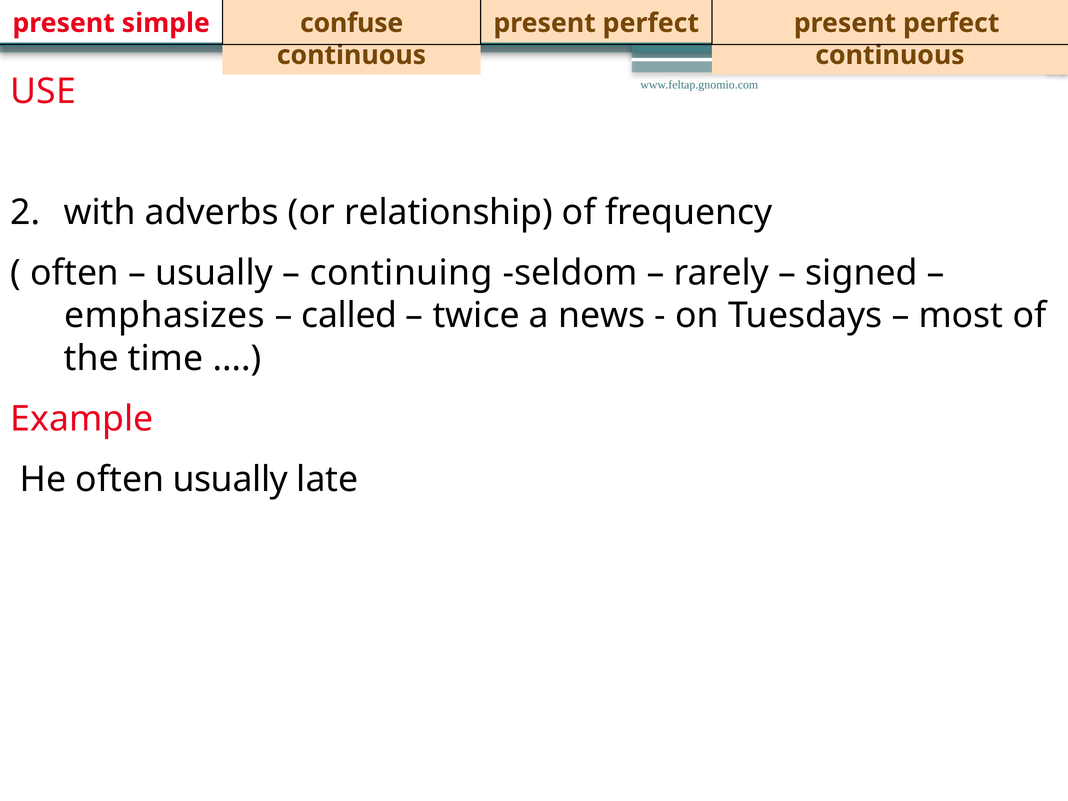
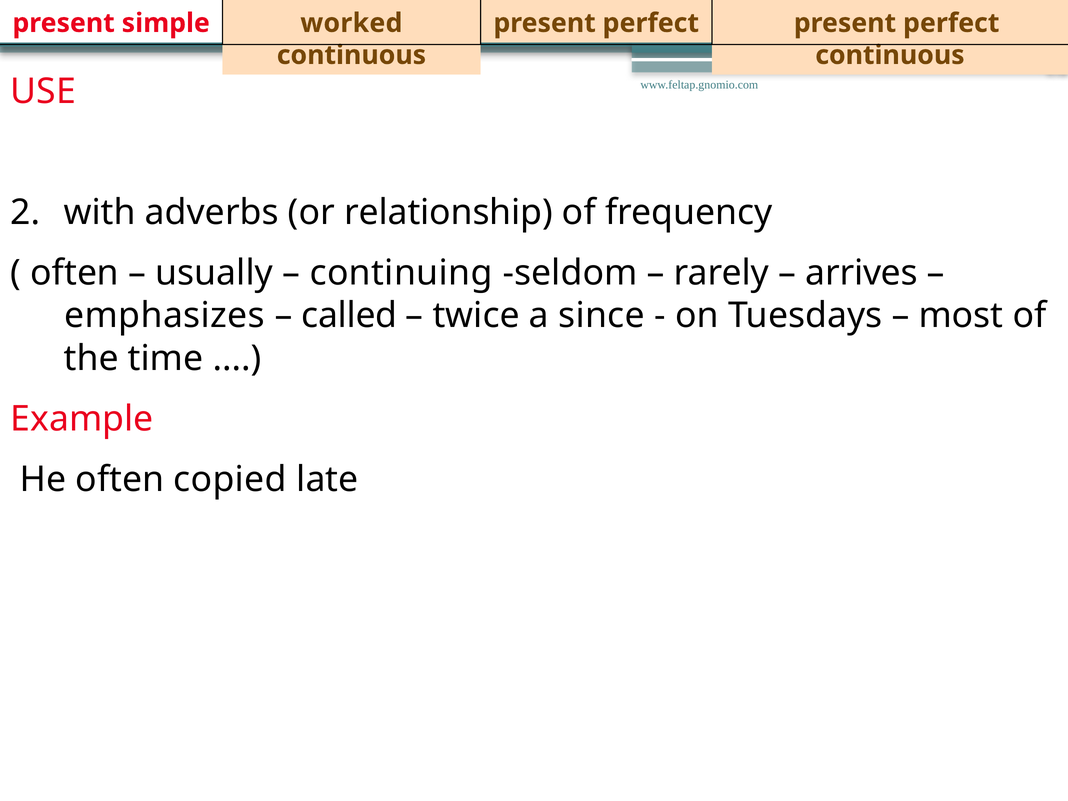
confuse: confuse -> worked
signed: signed -> arrives
news: news -> since
often usually: usually -> copied
